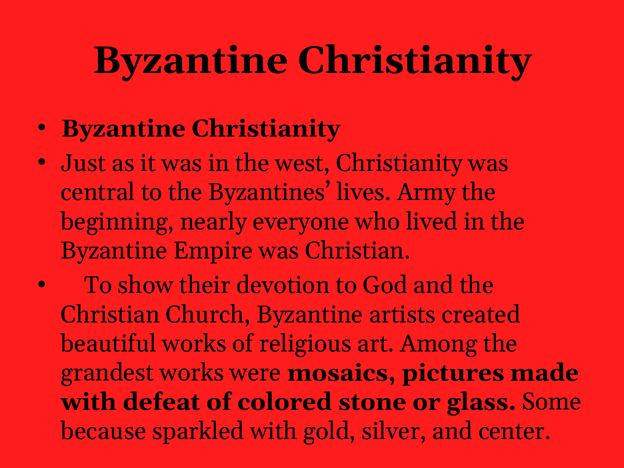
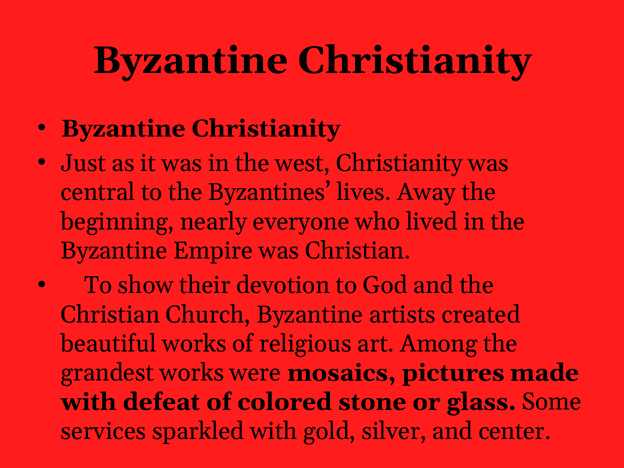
Army: Army -> Away
because: because -> services
